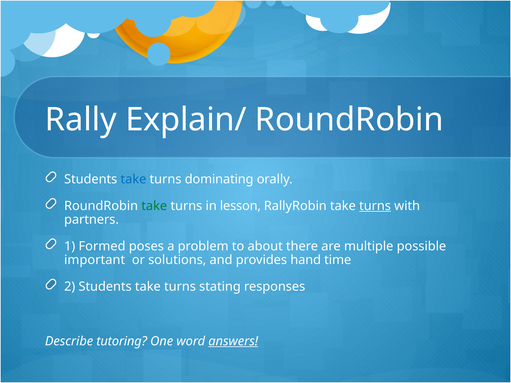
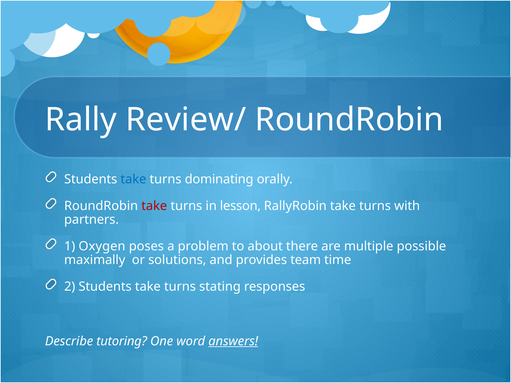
Explain/: Explain/ -> Review/
take at (154, 206) colour: green -> red
turns at (375, 206) underline: present -> none
Formed: Formed -> Oxygen
important: important -> maximally
hand: hand -> team
